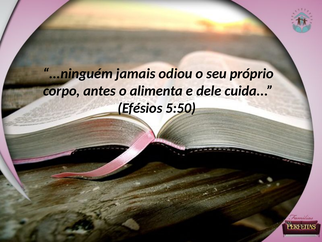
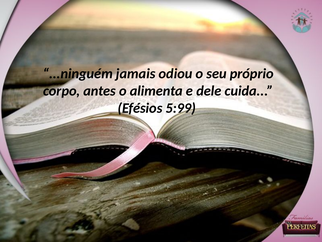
5:50: 5:50 -> 5:99
